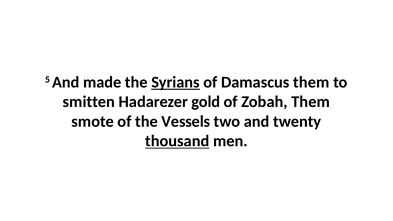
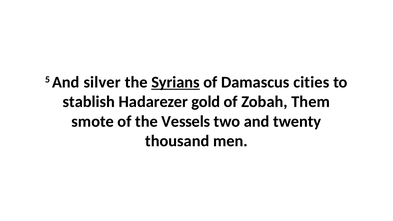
made: made -> silver
Damascus them: them -> cities
smitten: smitten -> stablish
thousand underline: present -> none
